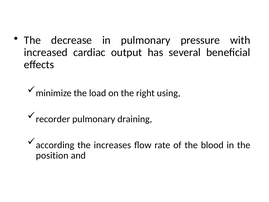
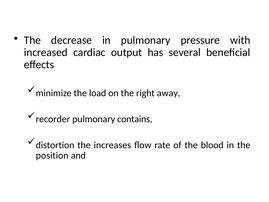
using: using -> away
draining: draining -> contains
according: according -> distortion
